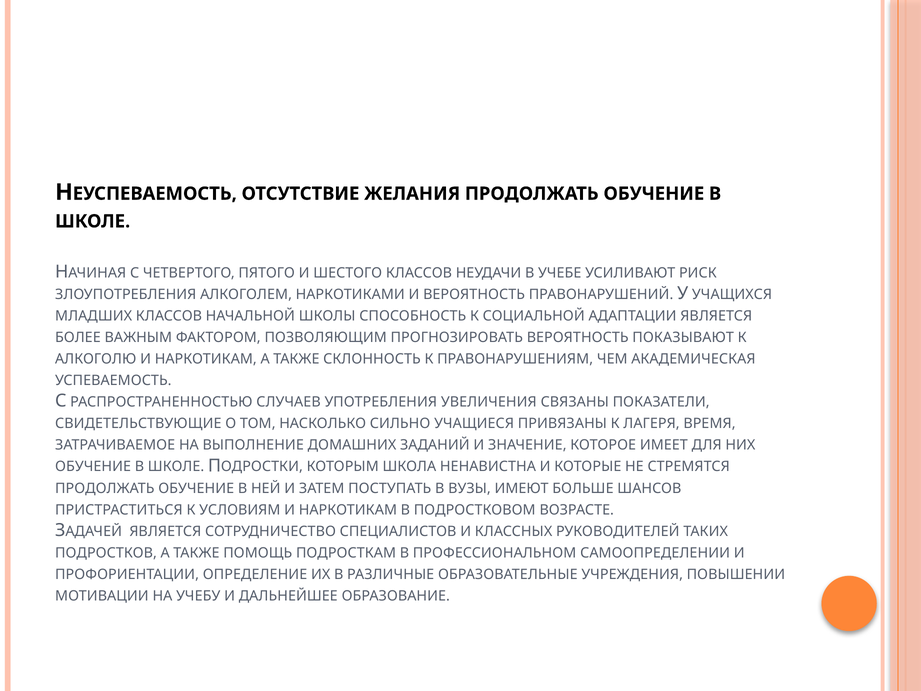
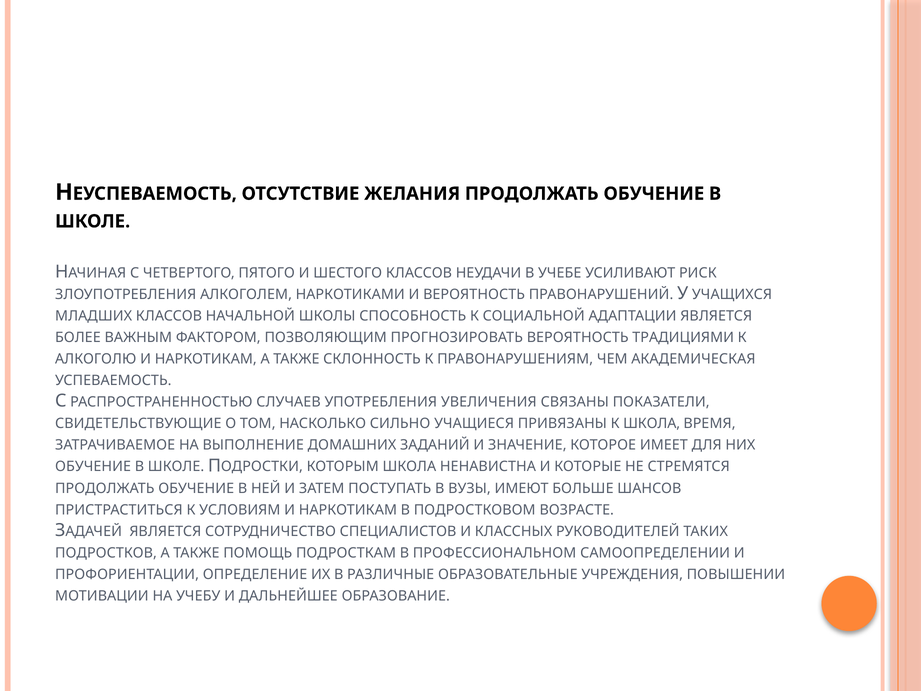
ПОКАЗЫВАЮТ: ПОКАЗЫВАЮТ -> ТРАДИЦИЯМИ
К ЛАГЕРЯ: ЛАГЕРЯ -> ШКОЛА
